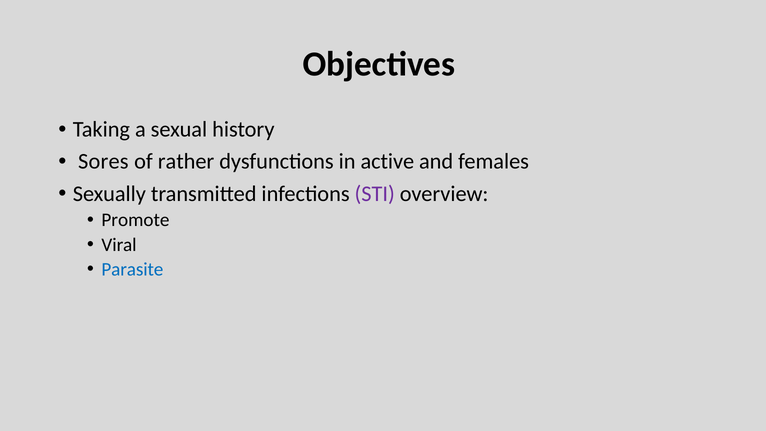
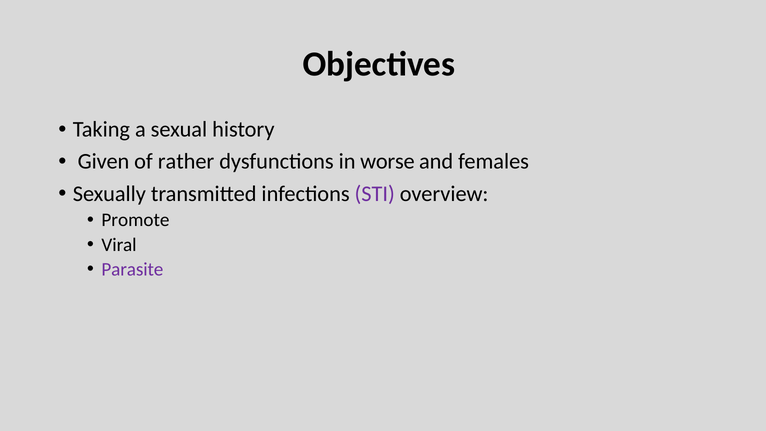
Sores: Sores -> Given
active: active -> worse
Parasite colour: blue -> purple
